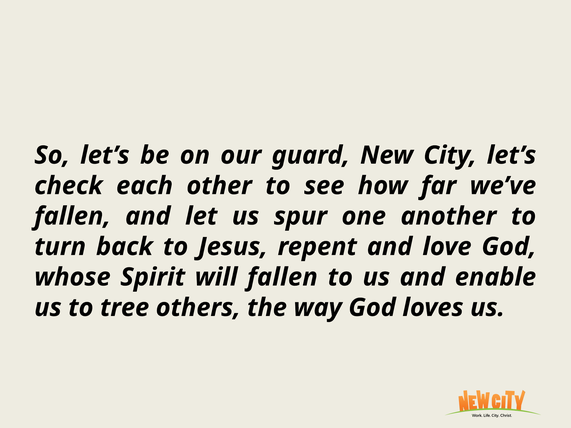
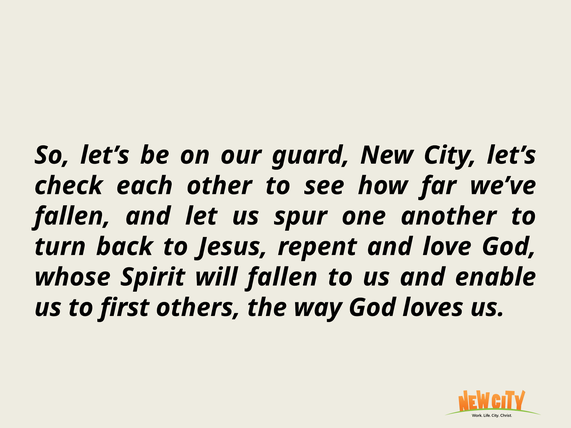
tree: tree -> first
